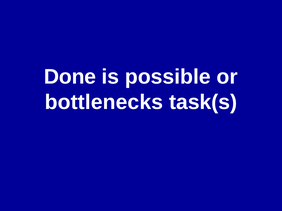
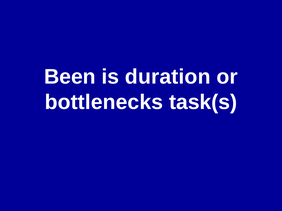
Done: Done -> Been
possible: possible -> duration
